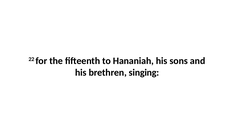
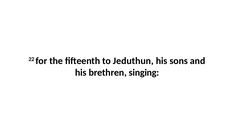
Hananiah: Hananiah -> Jeduthun
